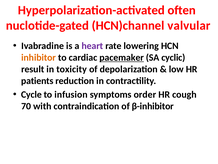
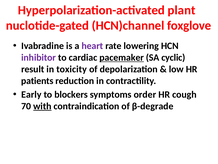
often: often -> plant
valvular: valvular -> foxglove
inhibitor colour: orange -> purple
Cycle: Cycle -> Early
infusion: infusion -> blockers
with underline: none -> present
β-inhibitor: β-inhibitor -> β-degrade
